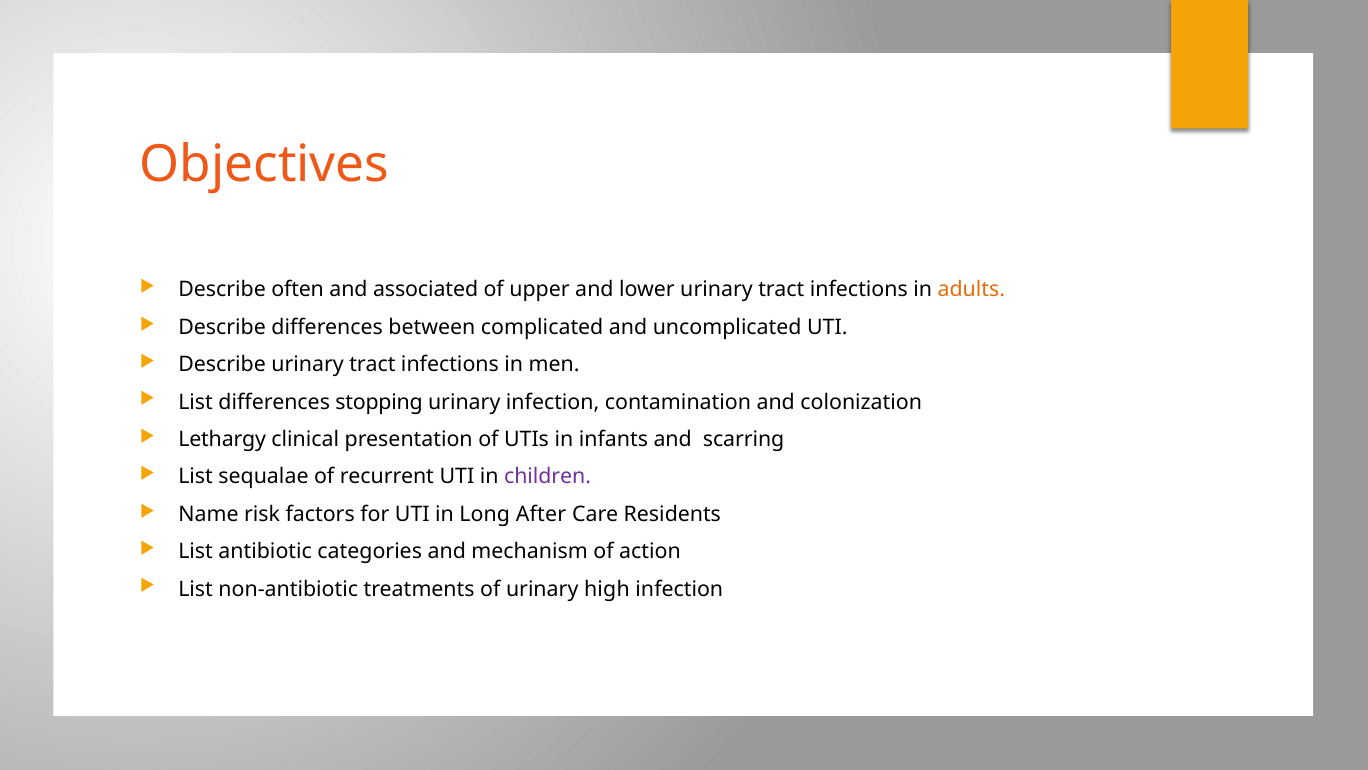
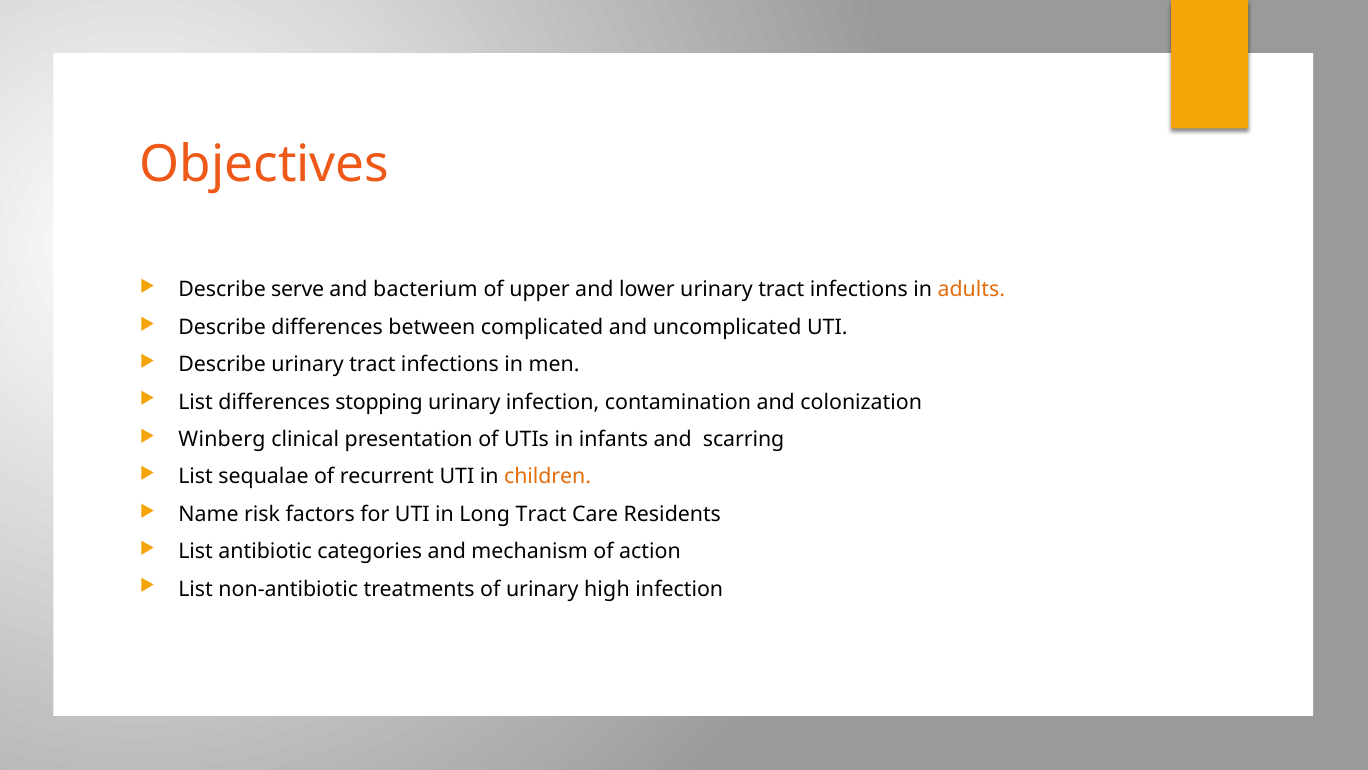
often: often -> serve
associated: associated -> bacterium
Lethargy: Lethargy -> Winberg
children colour: purple -> orange
Long After: After -> Tract
